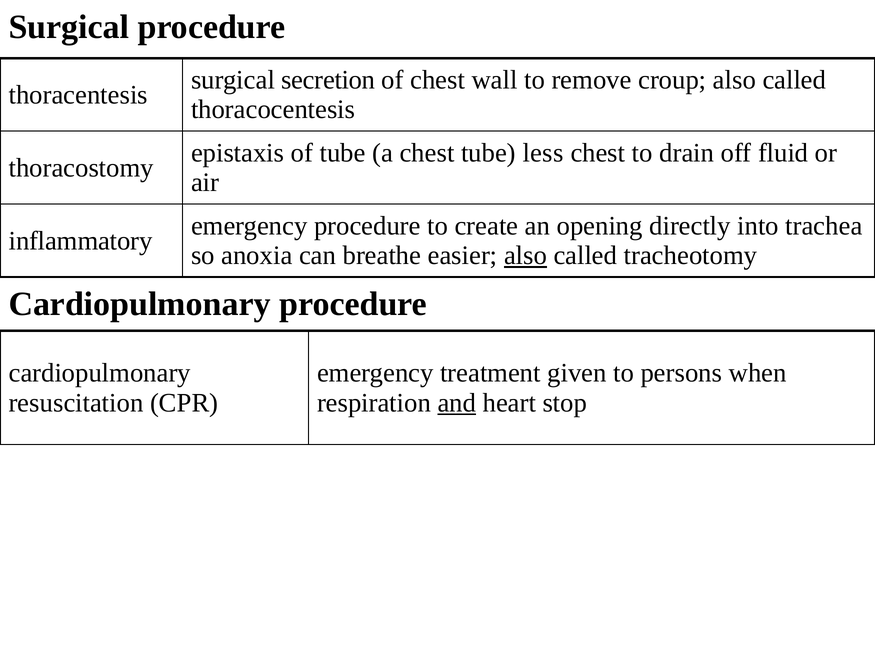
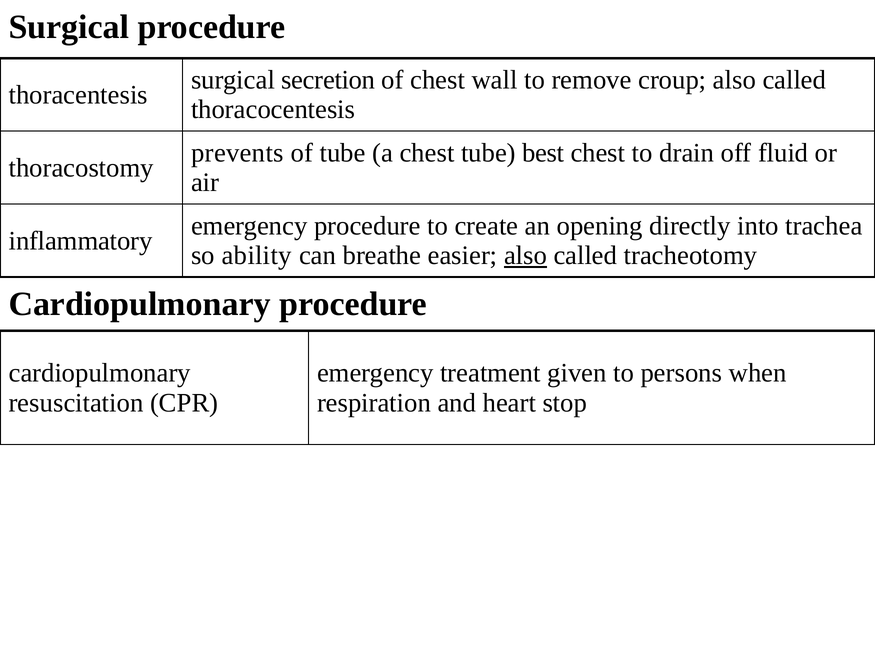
epistaxis: epistaxis -> prevents
less: less -> best
anoxia: anoxia -> ability
and underline: present -> none
